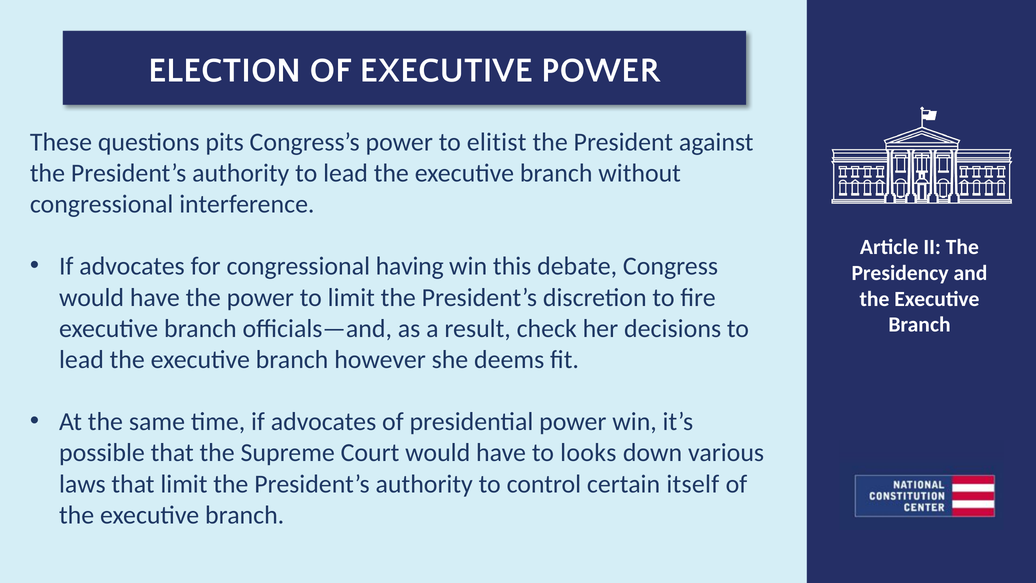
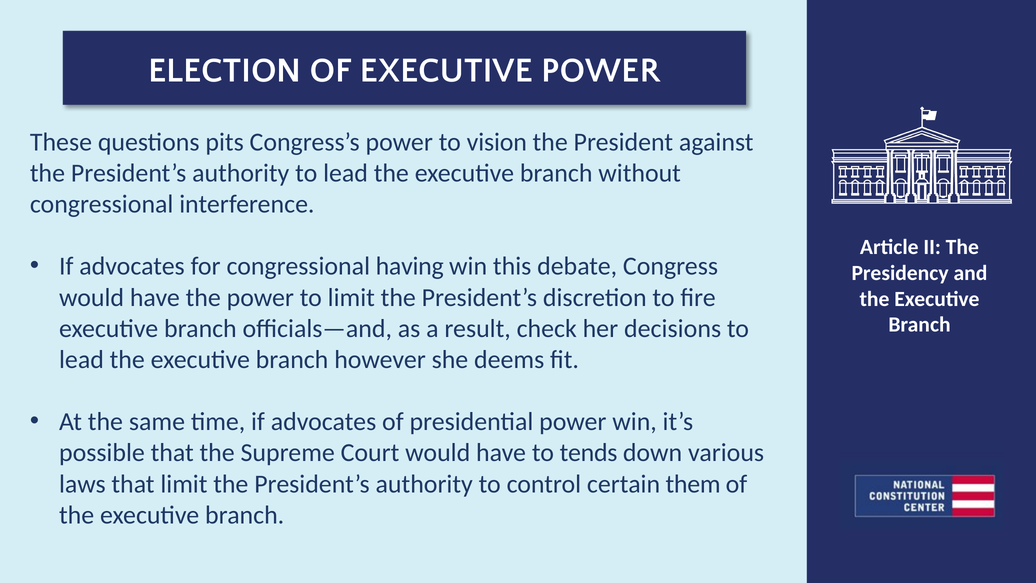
elitist: elitist -> vision
looks: looks -> tends
itself: itself -> them
